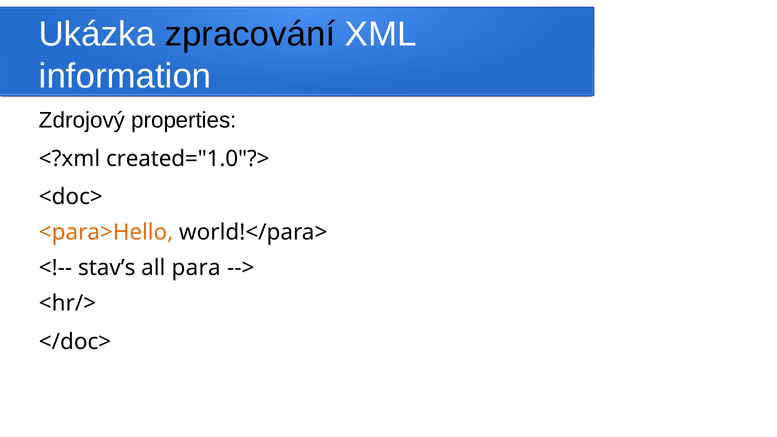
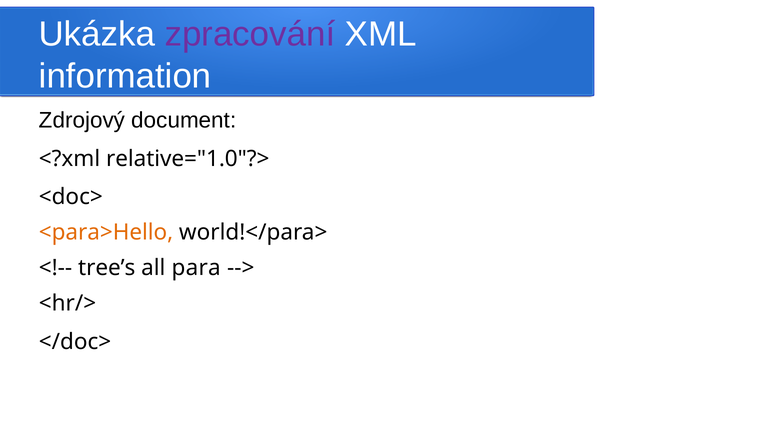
zpracování colour: black -> purple
properties: properties -> document
created="1.0"?>: created="1.0"?> -> relative="1.0"?>
stav’s: stav’s -> tree’s
